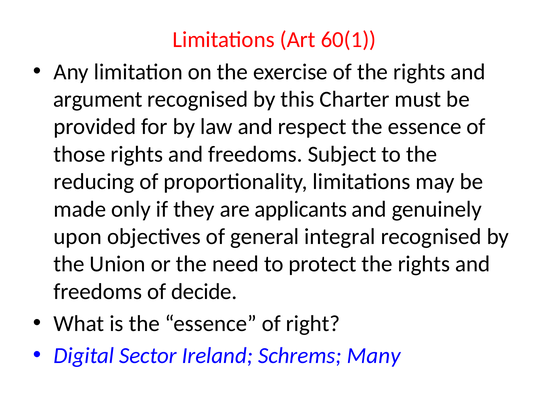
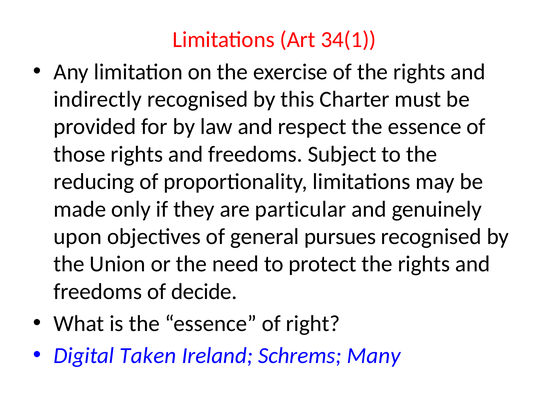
60(1: 60(1 -> 34(1
argument: argument -> indirectly
applicants: applicants -> particular
integral: integral -> pursues
Sector: Sector -> Taken
